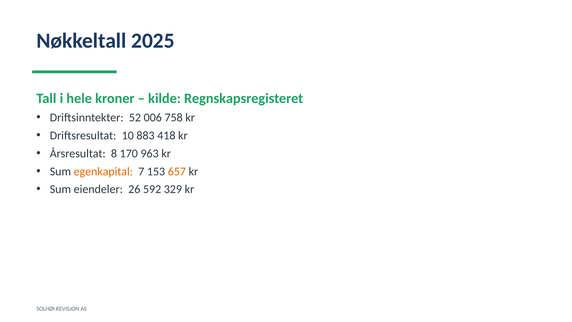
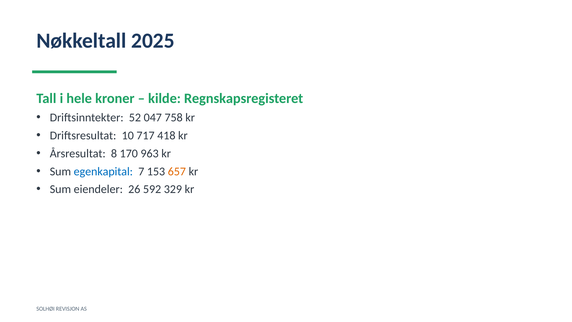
006: 006 -> 047
883: 883 -> 717
egenkapital colour: orange -> blue
